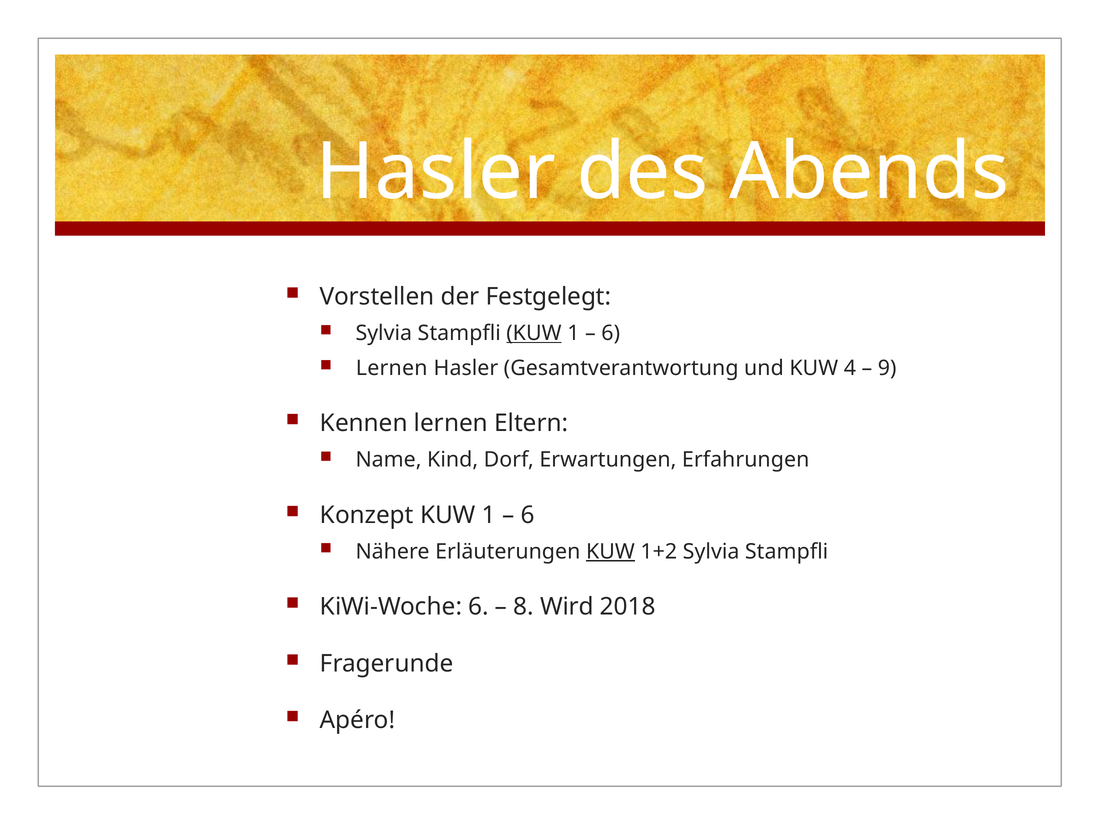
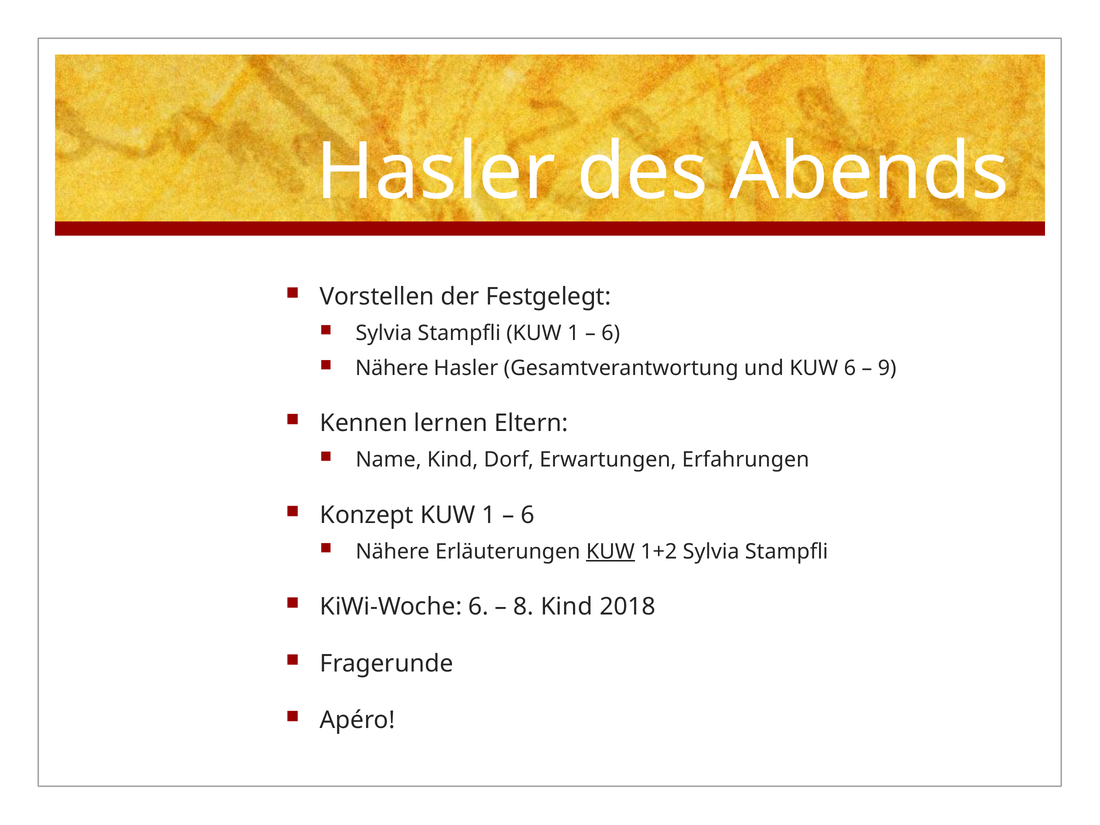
KUW at (534, 333) underline: present -> none
Lernen at (392, 368): Lernen -> Nähere
KUW 4: 4 -> 6
8 Wird: Wird -> Kind
